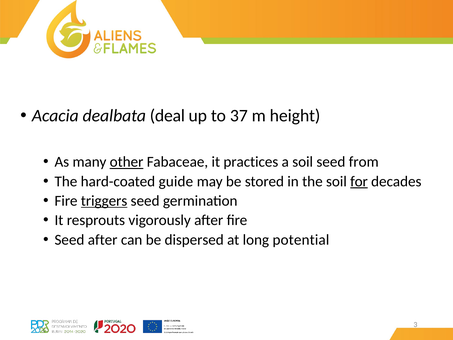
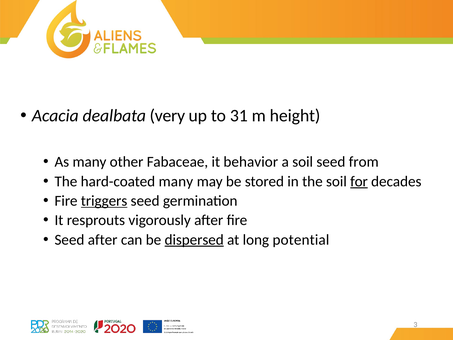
deal: deal -> very
37: 37 -> 31
other underline: present -> none
practices: practices -> behavior
hard-coated guide: guide -> many
dispersed underline: none -> present
